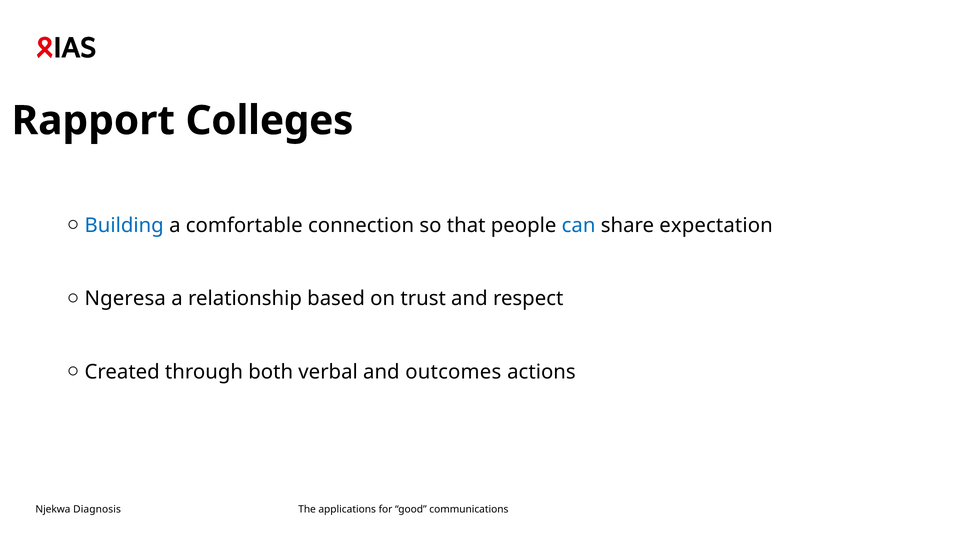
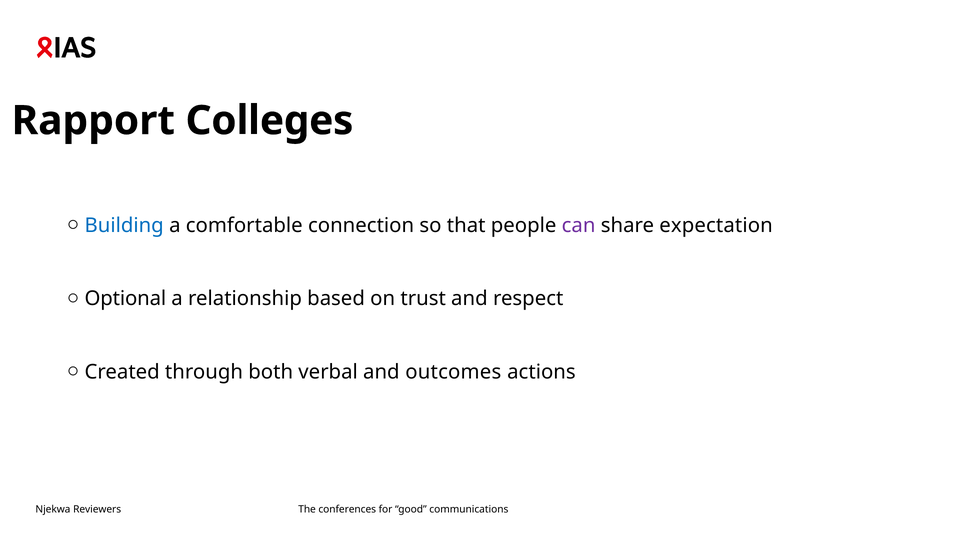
can colour: blue -> purple
Ngeresa: Ngeresa -> Optional
Diagnosis: Diagnosis -> Reviewers
applications: applications -> conferences
